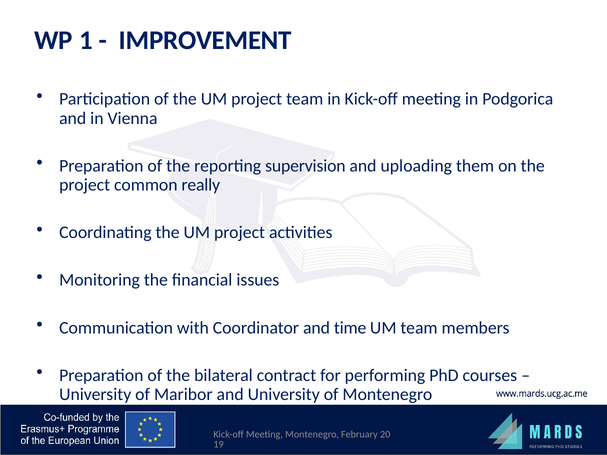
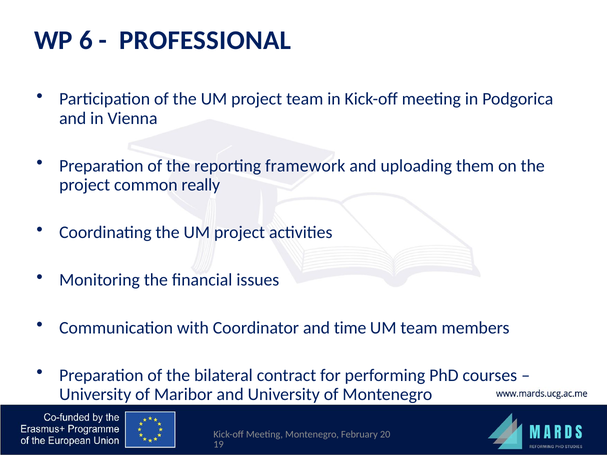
1: 1 -> 6
IMPROVEMENT: IMPROVEMENT -> PROFESSIONAL
supervision: supervision -> framework
